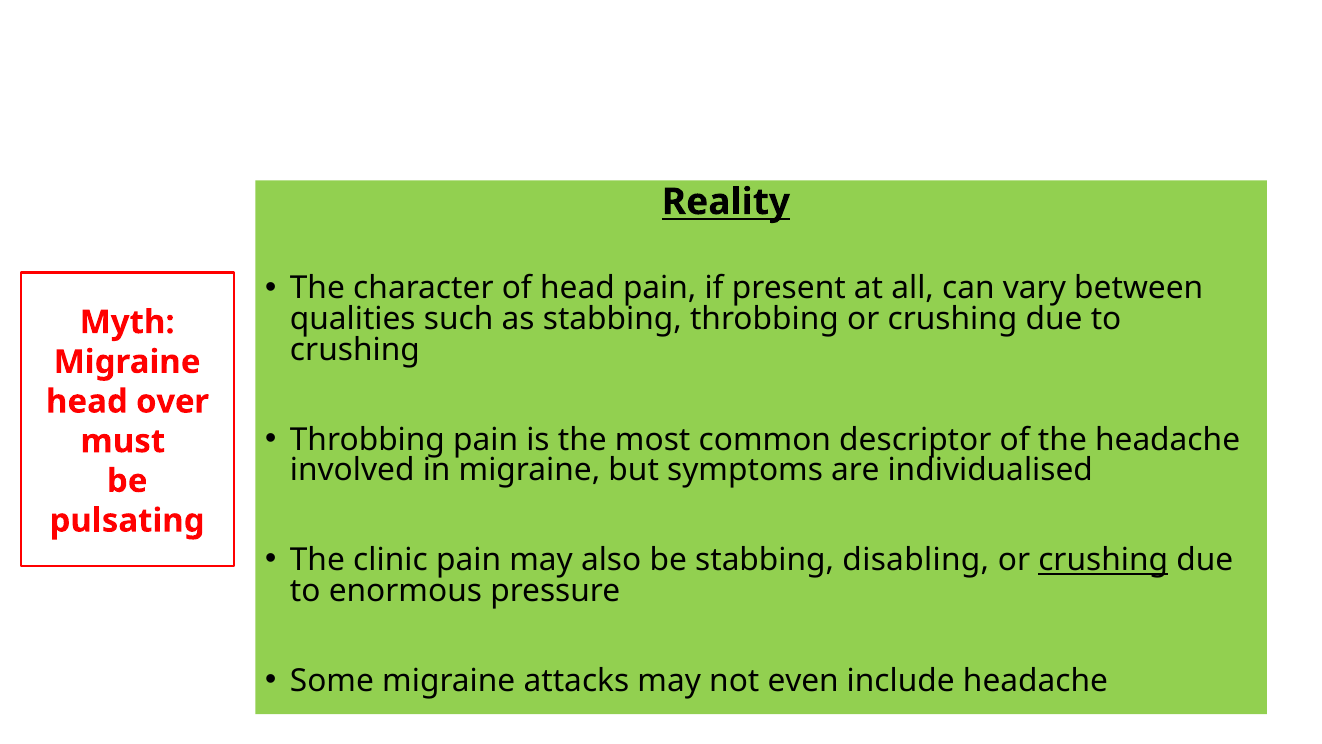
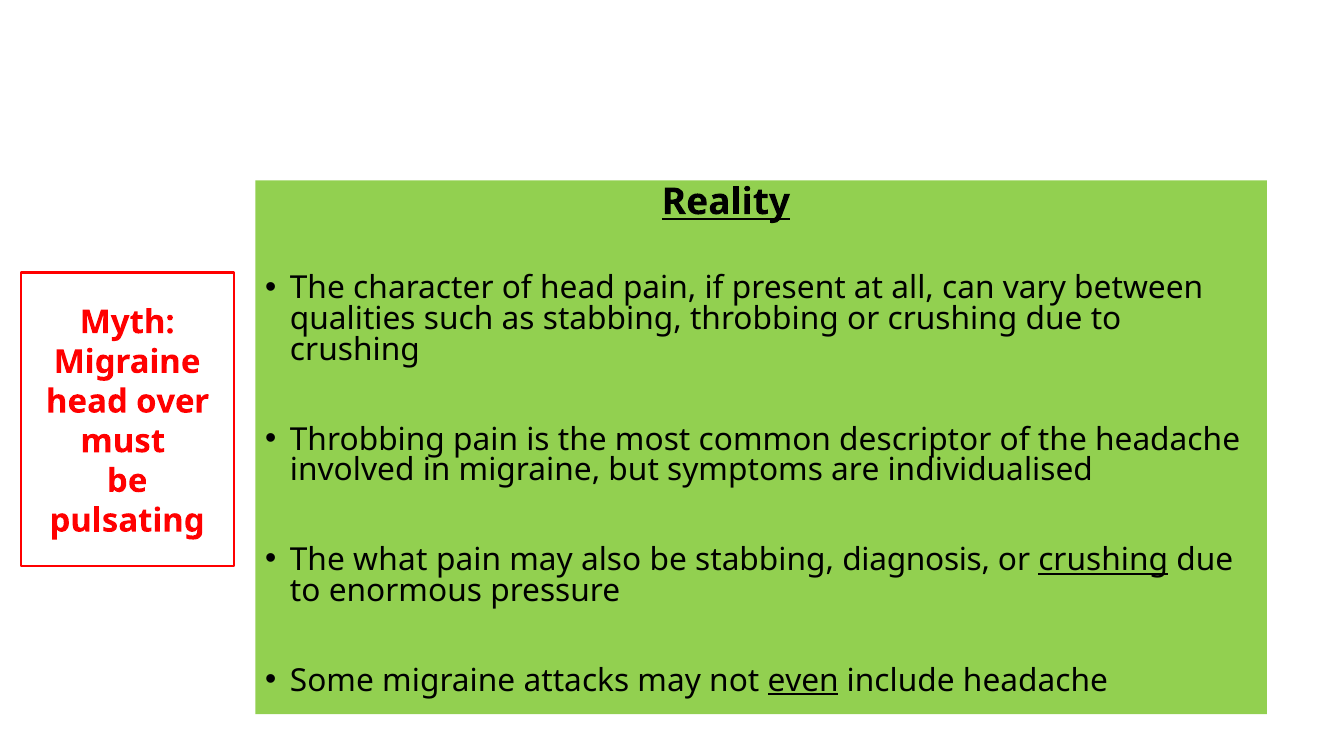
clinic: clinic -> what
disabling: disabling -> diagnosis
even underline: none -> present
